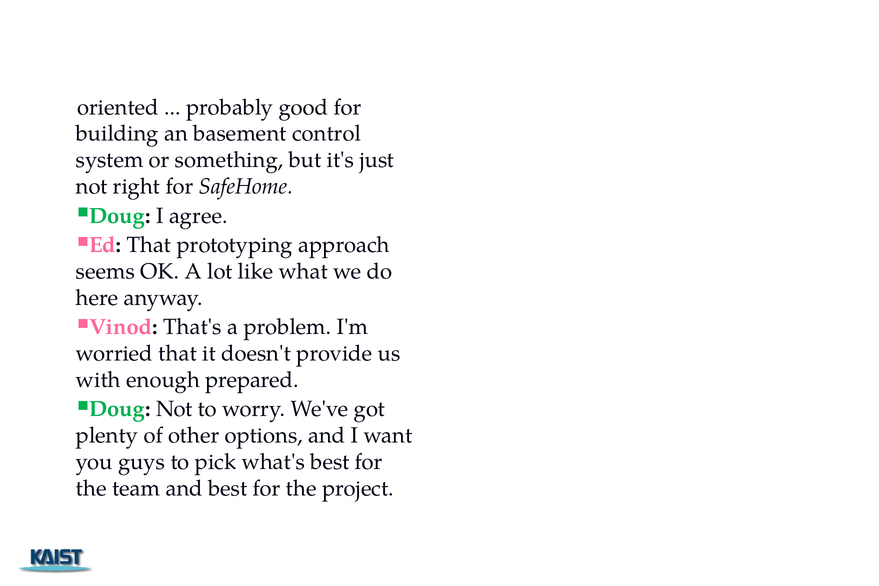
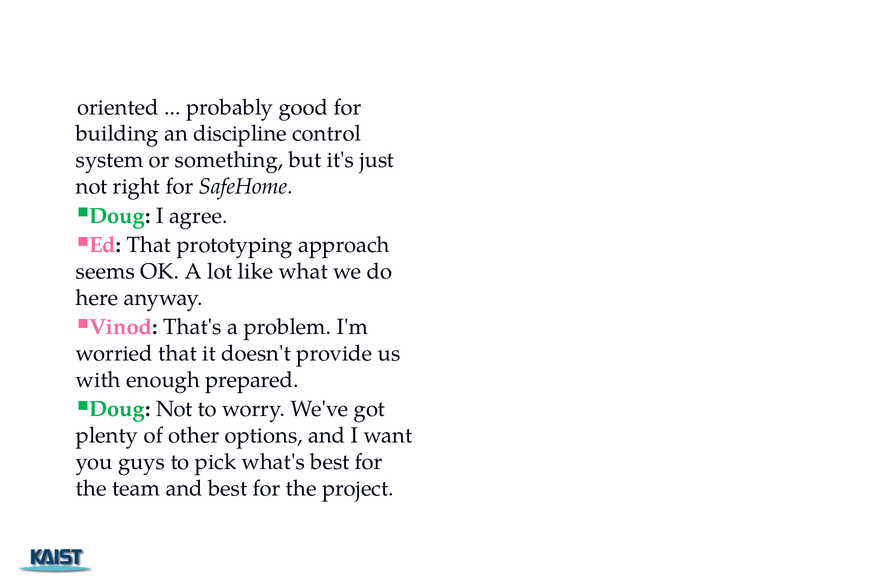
basement: basement -> discipline
